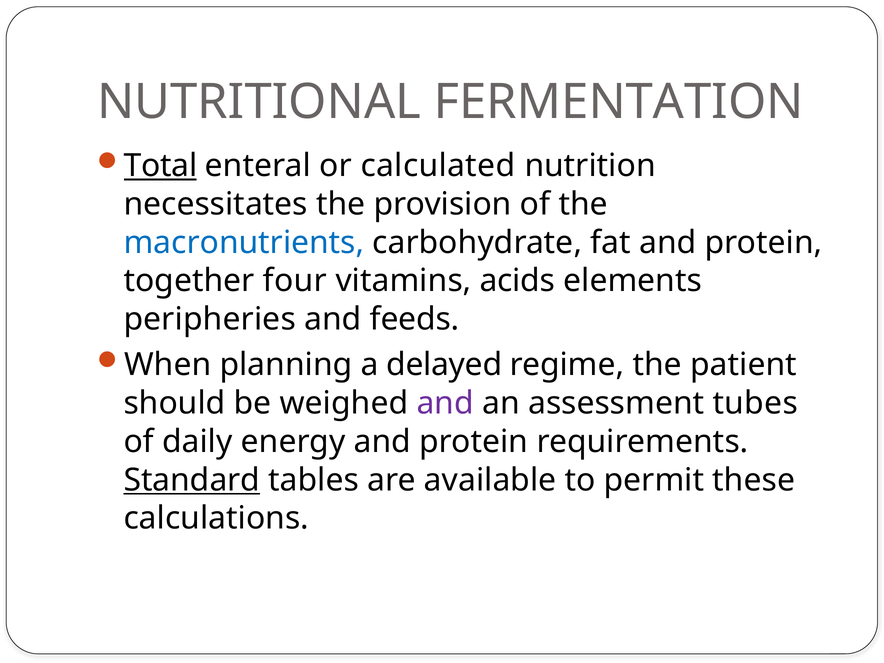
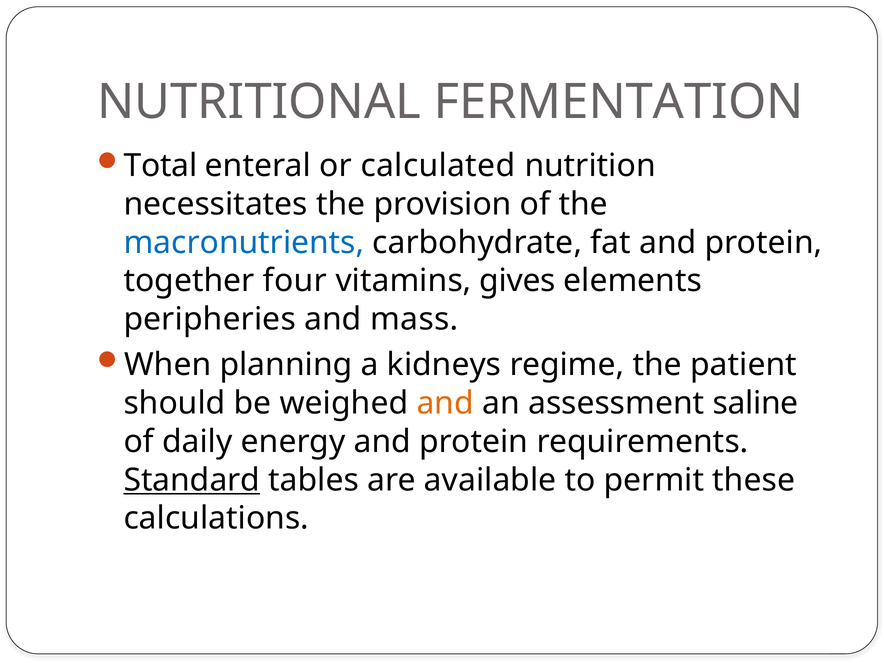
Total underline: present -> none
acids: acids -> gives
feeds: feeds -> mass
delayed: delayed -> kidneys
and at (445, 403) colour: purple -> orange
tubes: tubes -> saline
